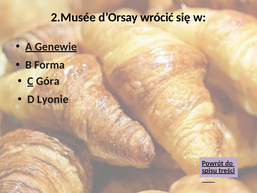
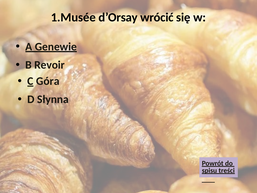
2.Musée: 2.Musée -> 1.Musée
Forma: Forma -> Revoir
Lyonie: Lyonie -> Słynna
